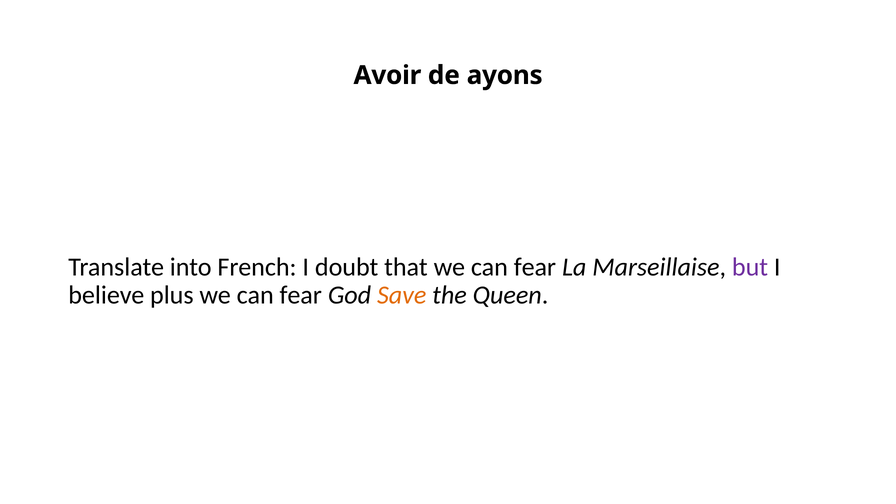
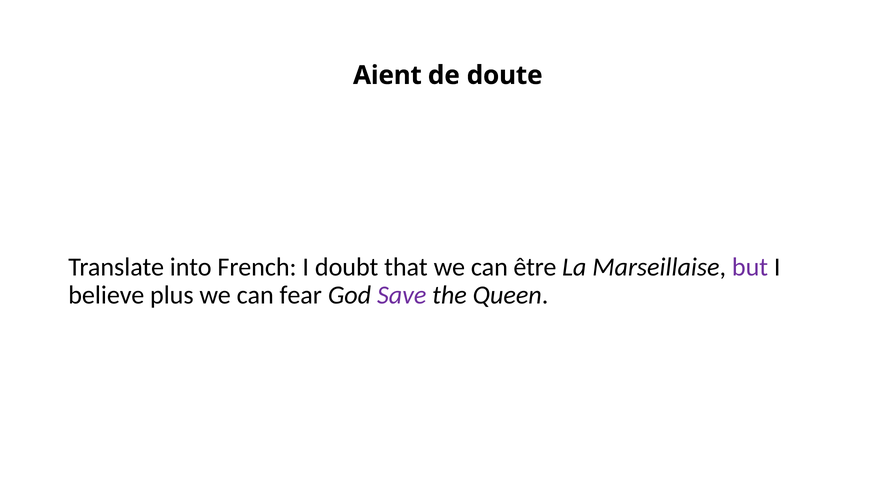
Avoir: Avoir -> Aient
ayons: ayons -> doute
that we can fear: fear -> être
Save colour: orange -> purple
